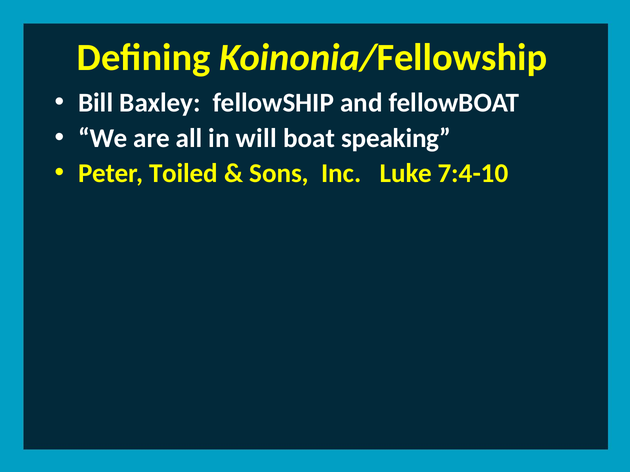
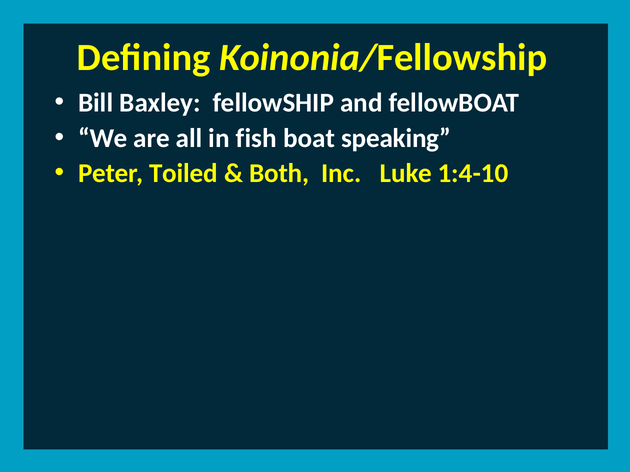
will: will -> fish
Sons: Sons -> Both
7:4-10: 7:4-10 -> 1:4-10
